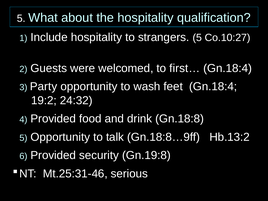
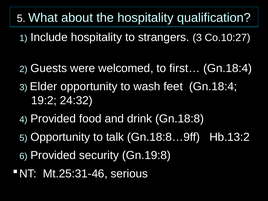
strangers 5: 5 -> 3
Party: Party -> Elder
